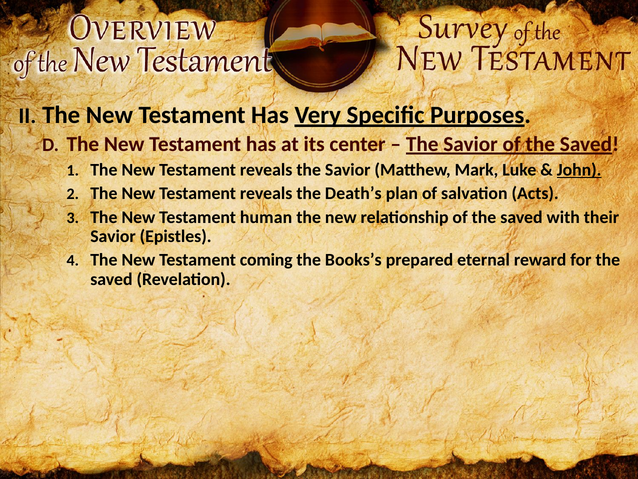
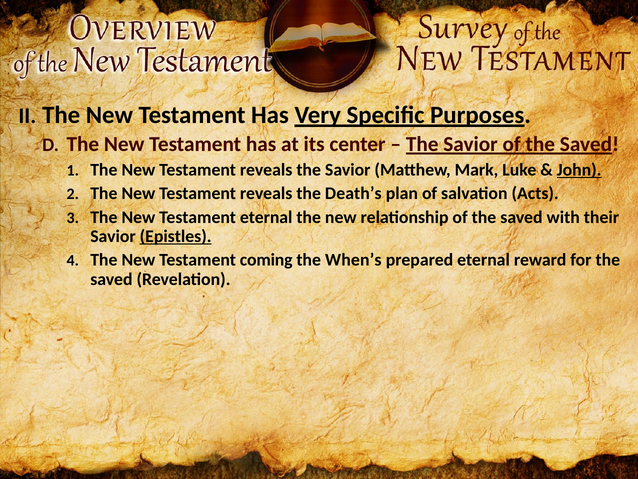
Testament human: human -> eternal
Epistles underline: none -> present
Books’s: Books’s -> When’s
